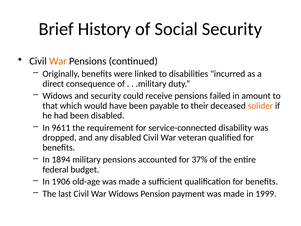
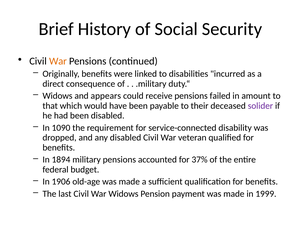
and security: security -> appears
solider colour: orange -> purple
9611: 9611 -> 1090
